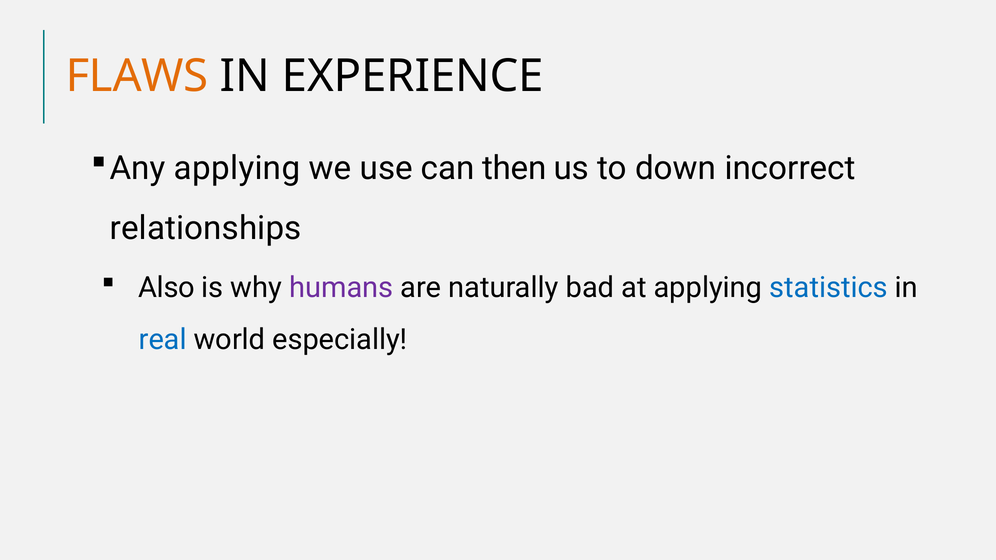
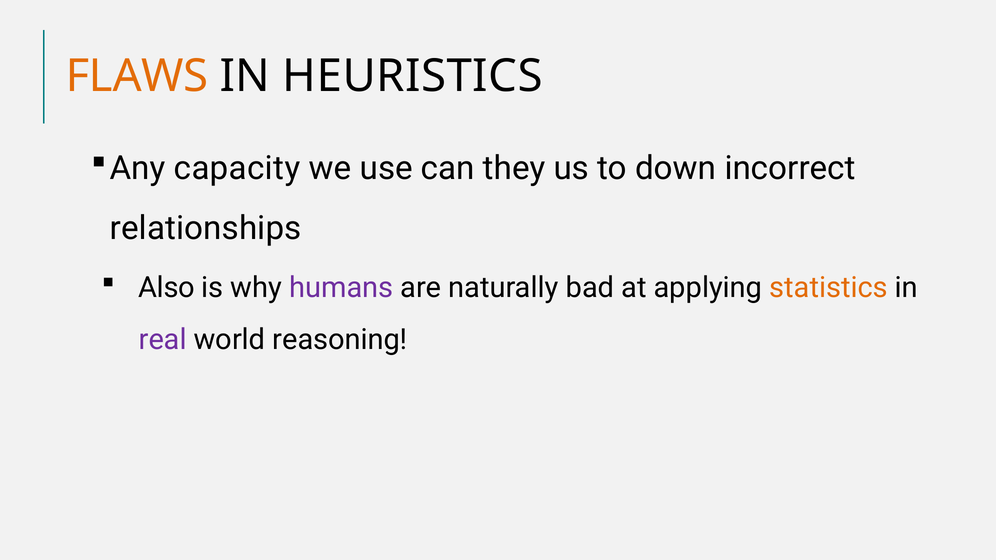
EXPERIENCE: EXPERIENCE -> HEURISTICS
Any applying: applying -> capacity
then: then -> they
statistics colour: blue -> orange
real colour: blue -> purple
especially: especially -> reasoning
